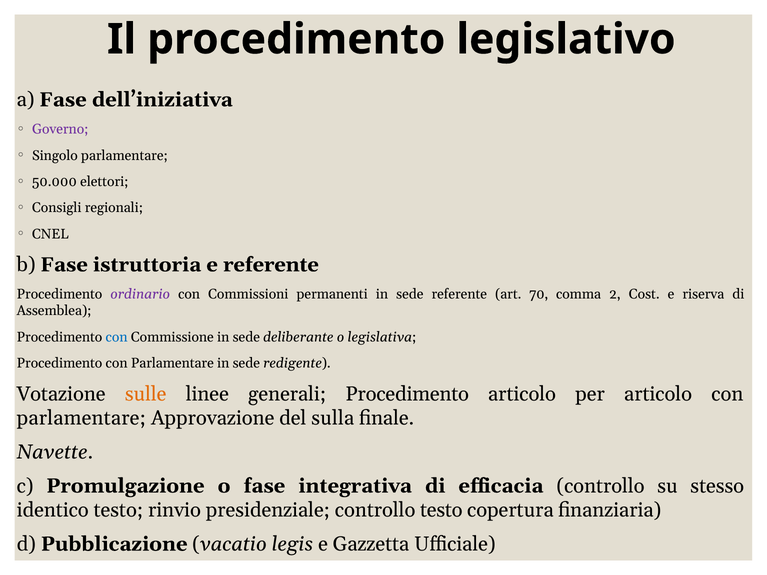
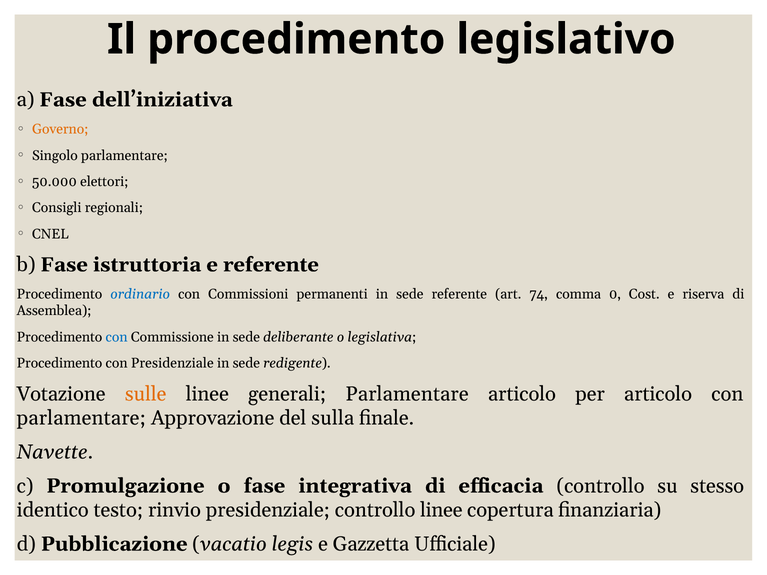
Governo colour: purple -> orange
ordinario colour: purple -> blue
70: 70 -> 74
2: 2 -> 0
Procedimento con Parlamentare: Parlamentare -> Presidenziale
generali Procedimento: Procedimento -> Parlamentare
controllo testo: testo -> linee
